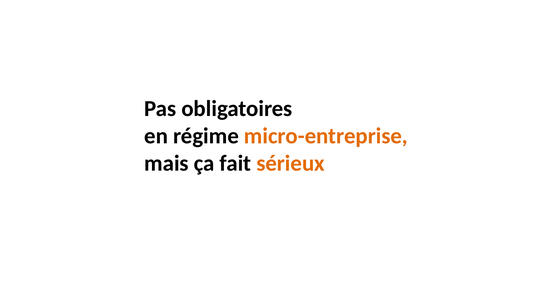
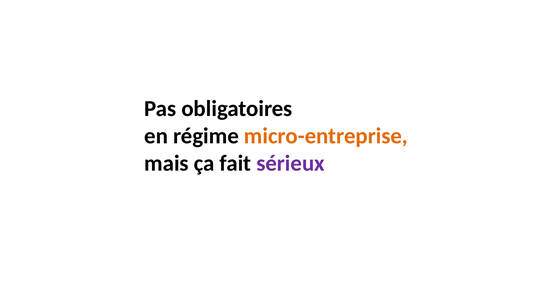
sérieux colour: orange -> purple
